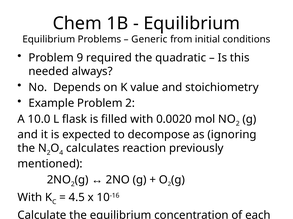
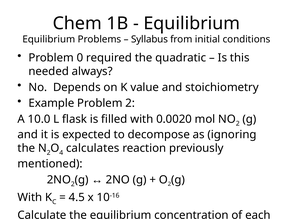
Generic: Generic -> Syllabus
9: 9 -> 0
